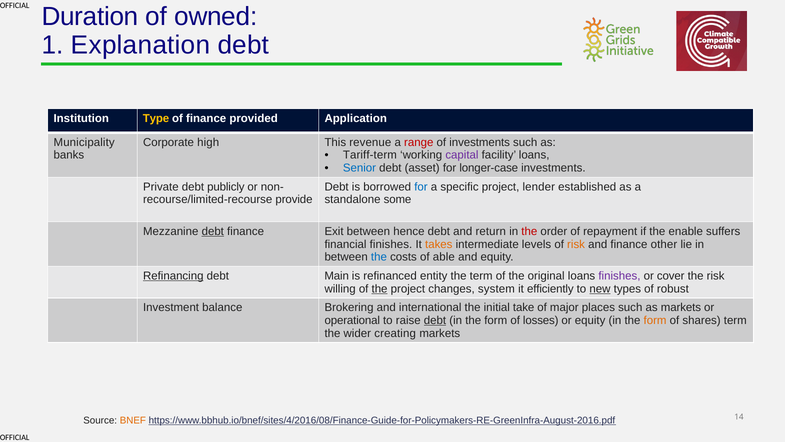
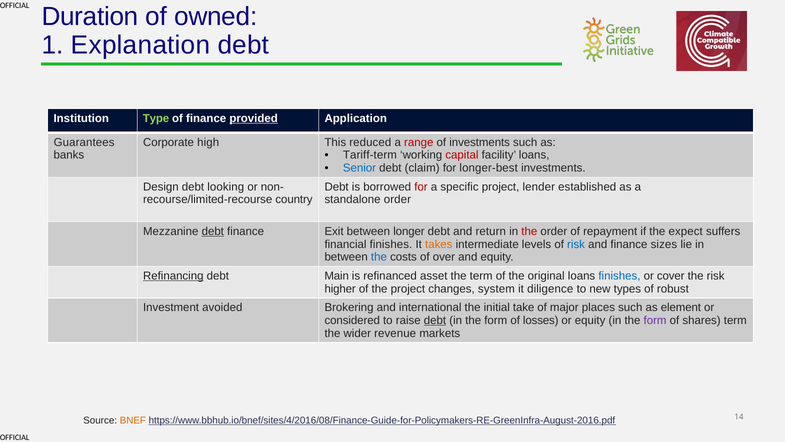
Type colour: yellow -> light green
provided underline: none -> present
Municipality: Municipality -> Guarantees
revenue: revenue -> reduced
capital colour: purple -> red
asset: asset -> claim
longer-case: longer-case -> longer-best
Private: Private -> Design
publicly: publicly -> looking
for at (421, 187) colour: blue -> red
provide: provide -> country
standalone some: some -> order
hence: hence -> longer
enable: enable -> expect
risk at (576, 244) colour: orange -> blue
other: other -> sizes
able: able -> over
entity: entity -> asset
finishes at (619, 276) colour: purple -> blue
willing: willing -> higher
the at (380, 288) underline: present -> none
efficiently: efficiently -> diligence
new underline: present -> none
balance: balance -> avoided
as markets: markets -> element
operational: operational -> considered
form at (655, 320) colour: orange -> purple
creating: creating -> revenue
